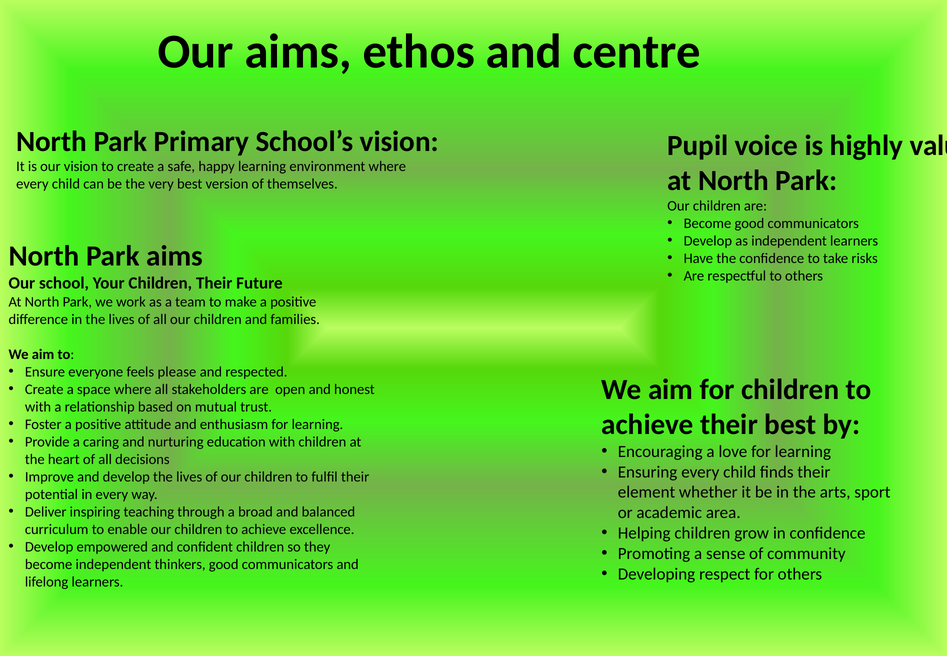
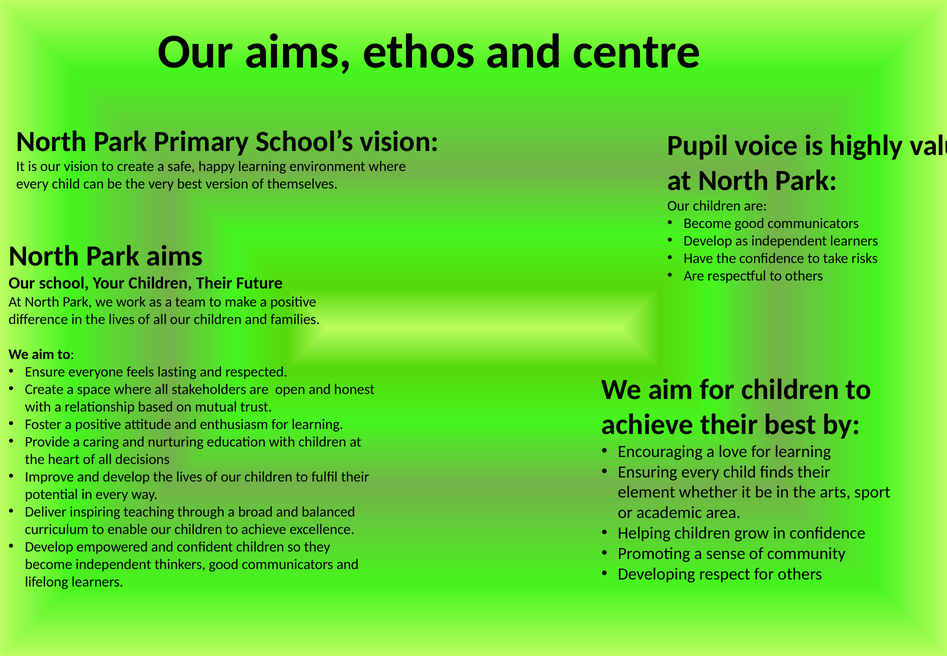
please: please -> lasting
